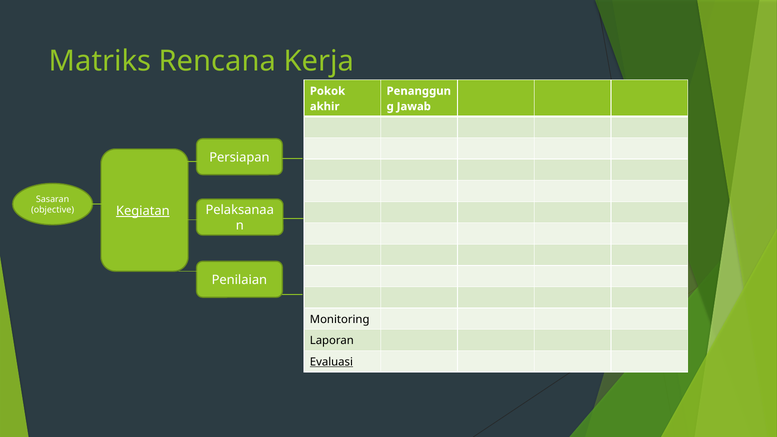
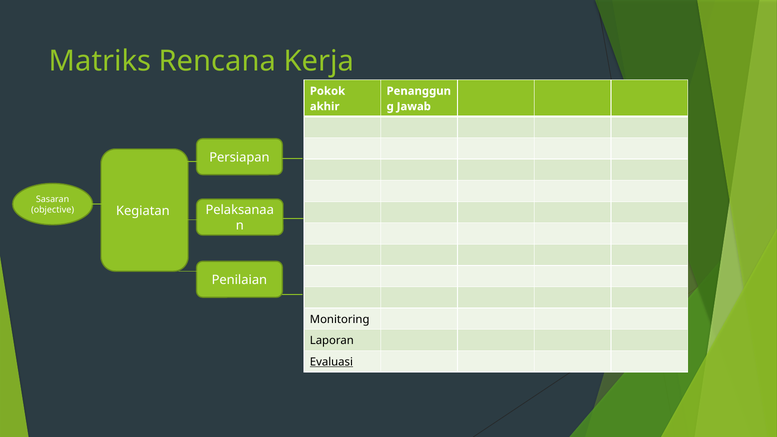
Kegiatan underline: present -> none
